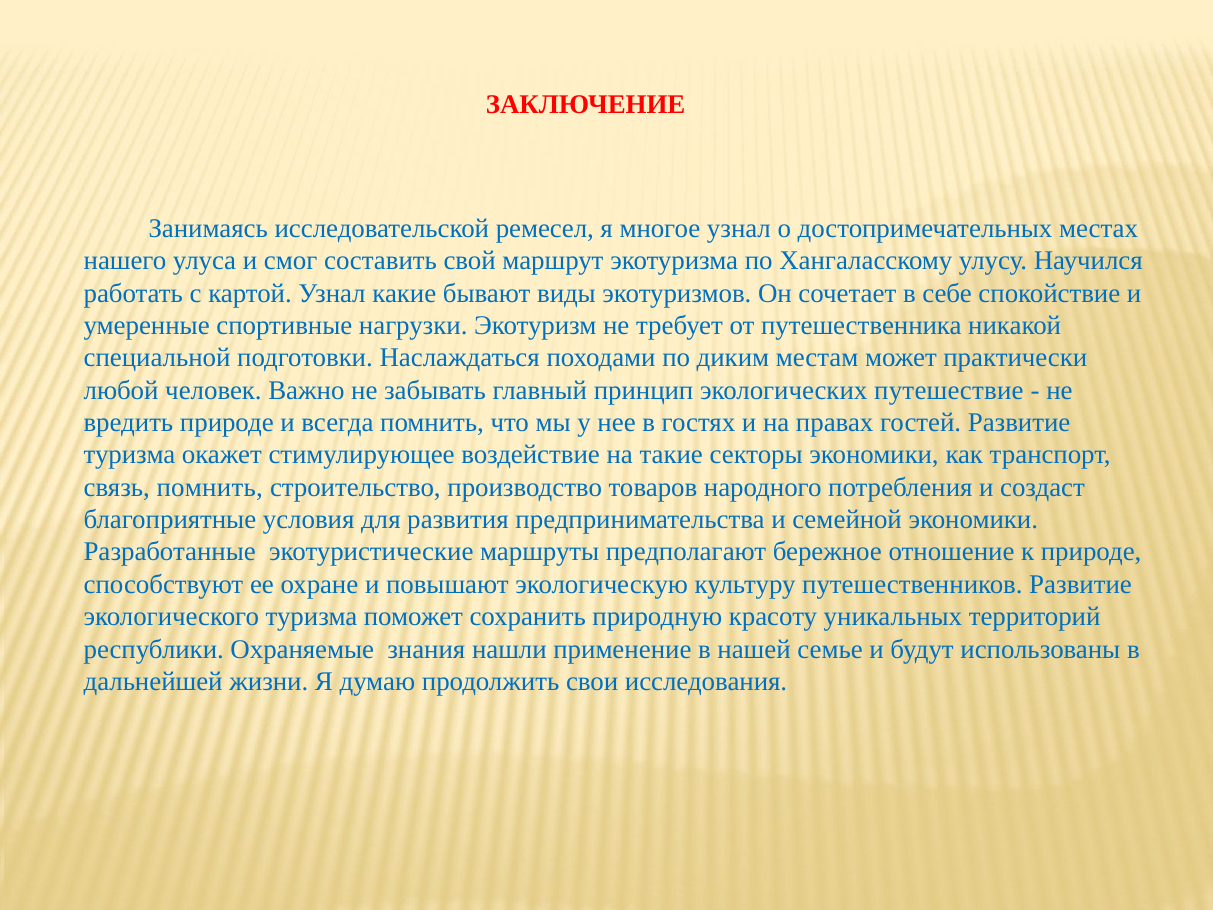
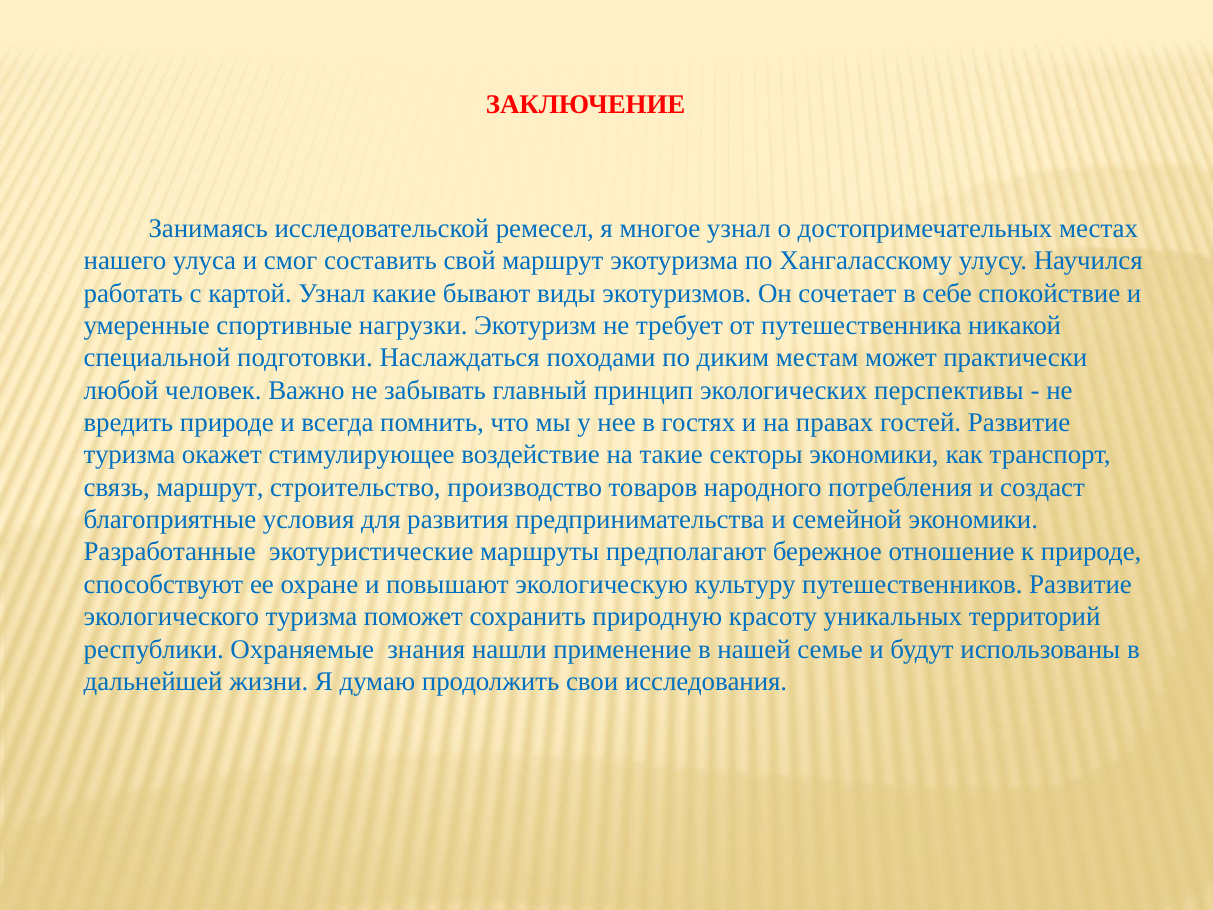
путешествие: путешествие -> перспективы
связь помнить: помнить -> маршрут
